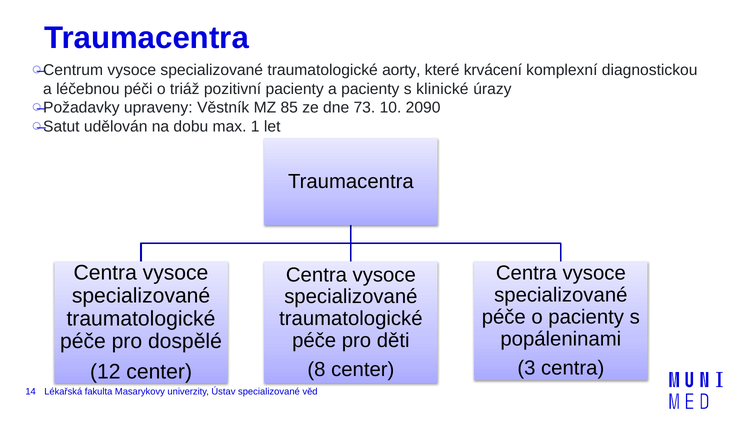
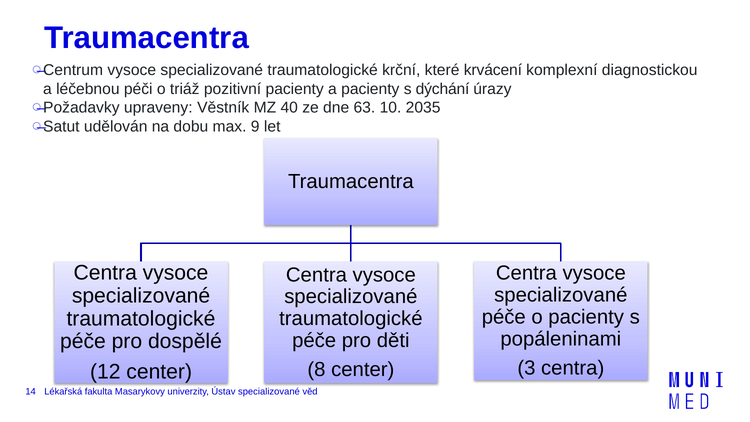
aorty: aorty -> krční
klinické: klinické -> dýchání
85: 85 -> 40
73: 73 -> 63
2090: 2090 -> 2035
1: 1 -> 9
